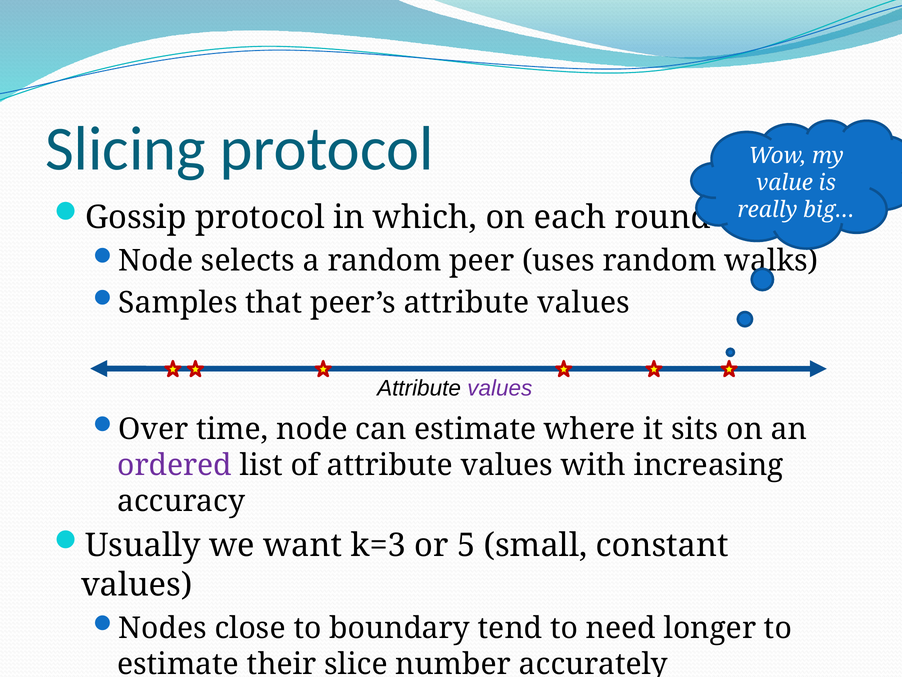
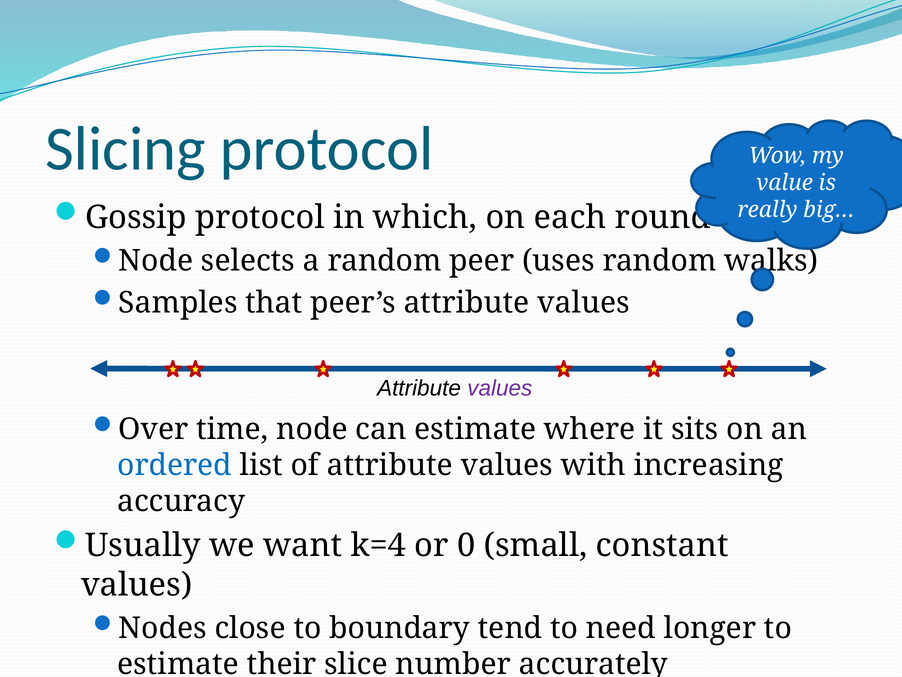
ordered colour: purple -> blue
k=3: k=3 -> k=4
5: 5 -> 0
